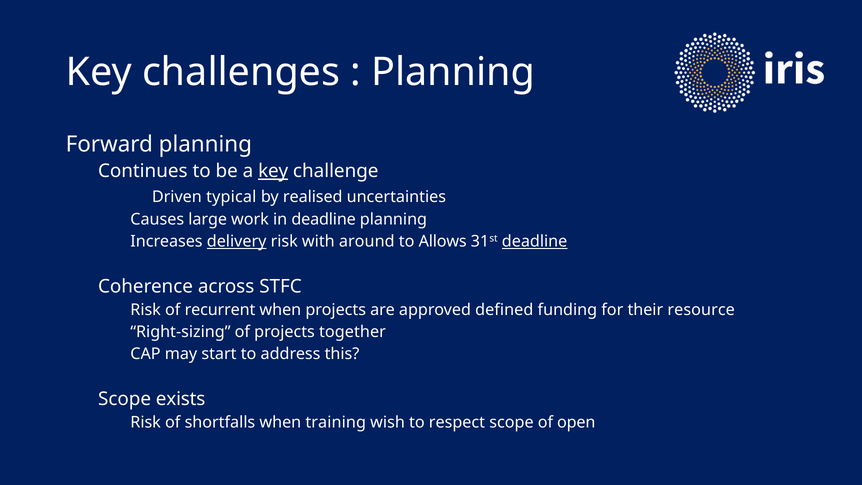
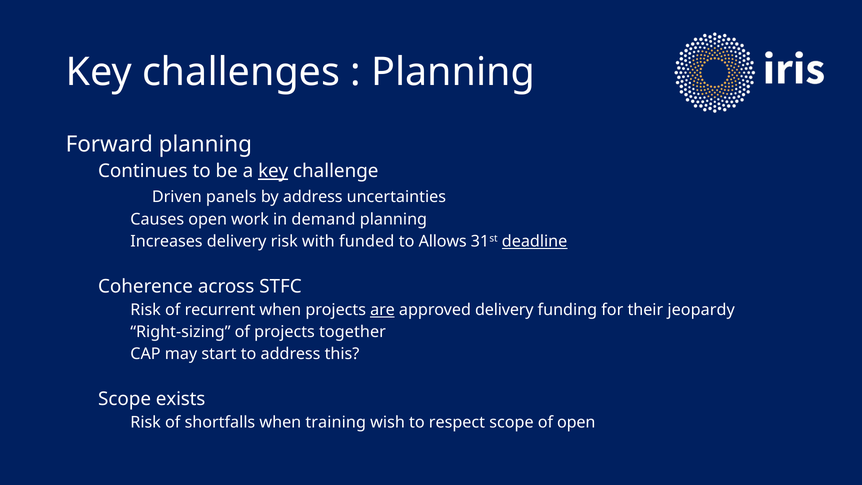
typical: typical -> panels
by realised: realised -> address
Causes large: large -> open
in deadline: deadline -> demand
delivery at (237, 241) underline: present -> none
around: around -> funded
are underline: none -> present
approved defined: defined -> delivery
resource: resource -> jeopardy
